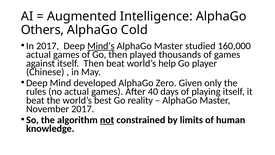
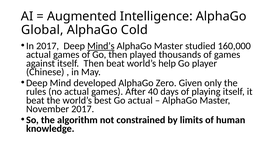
Others: Others -> Global
Go reality: reality -> actual
not underline: present -> none
